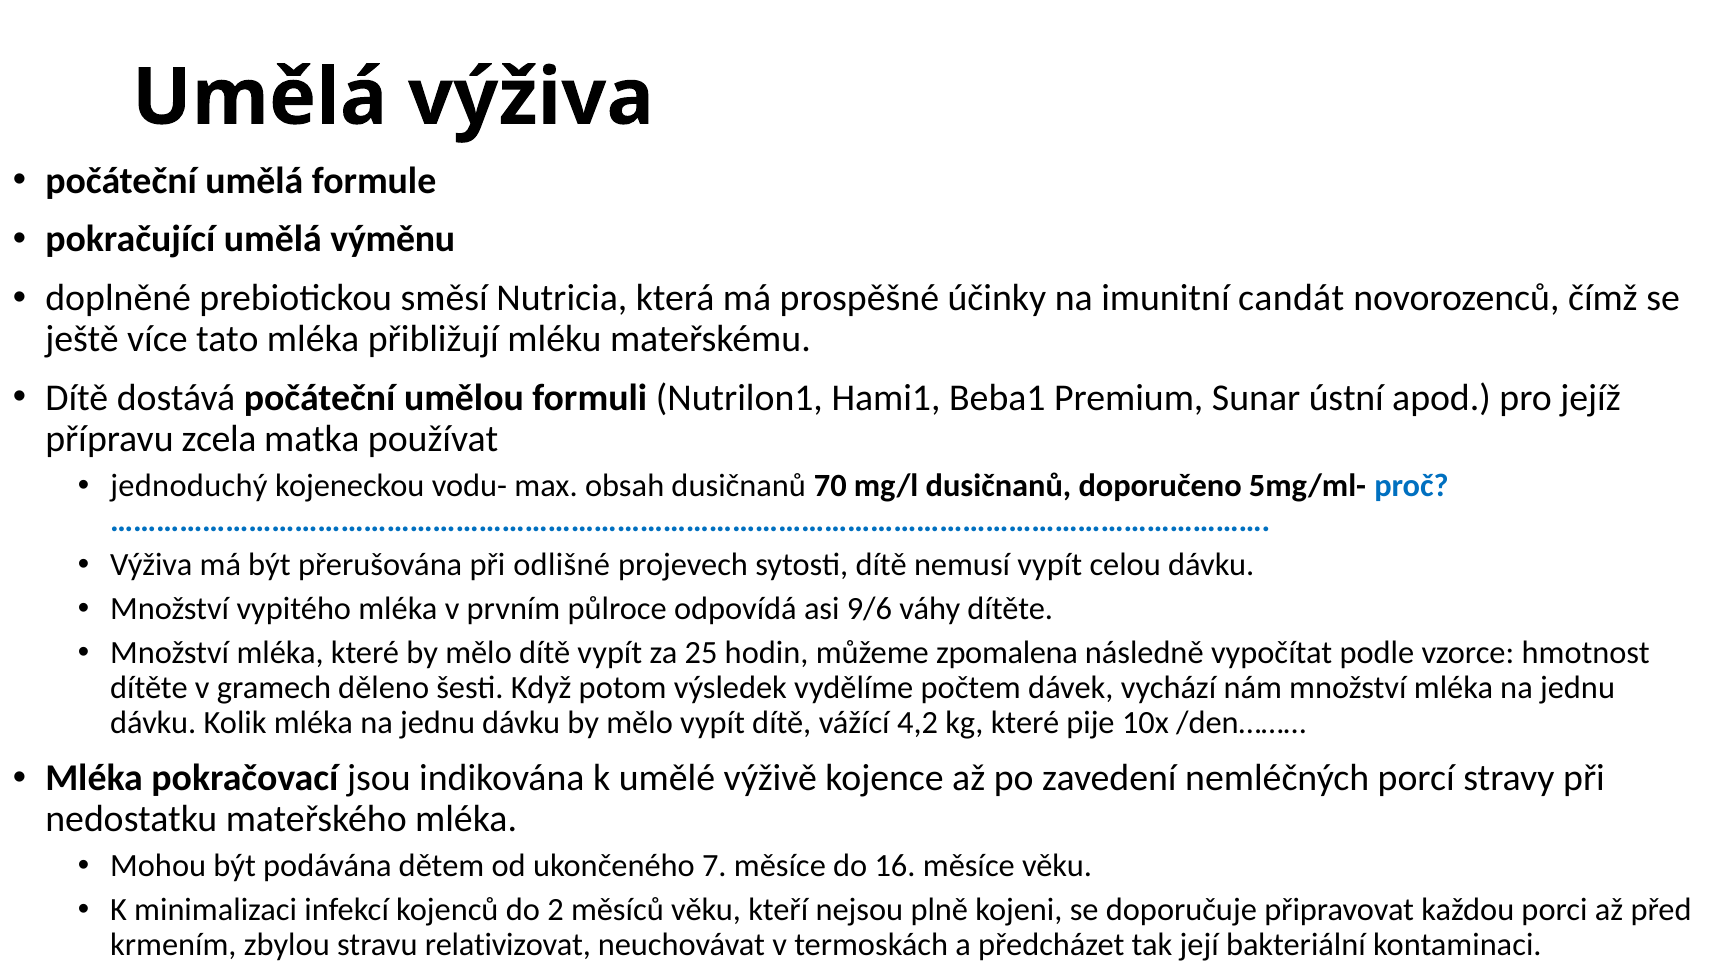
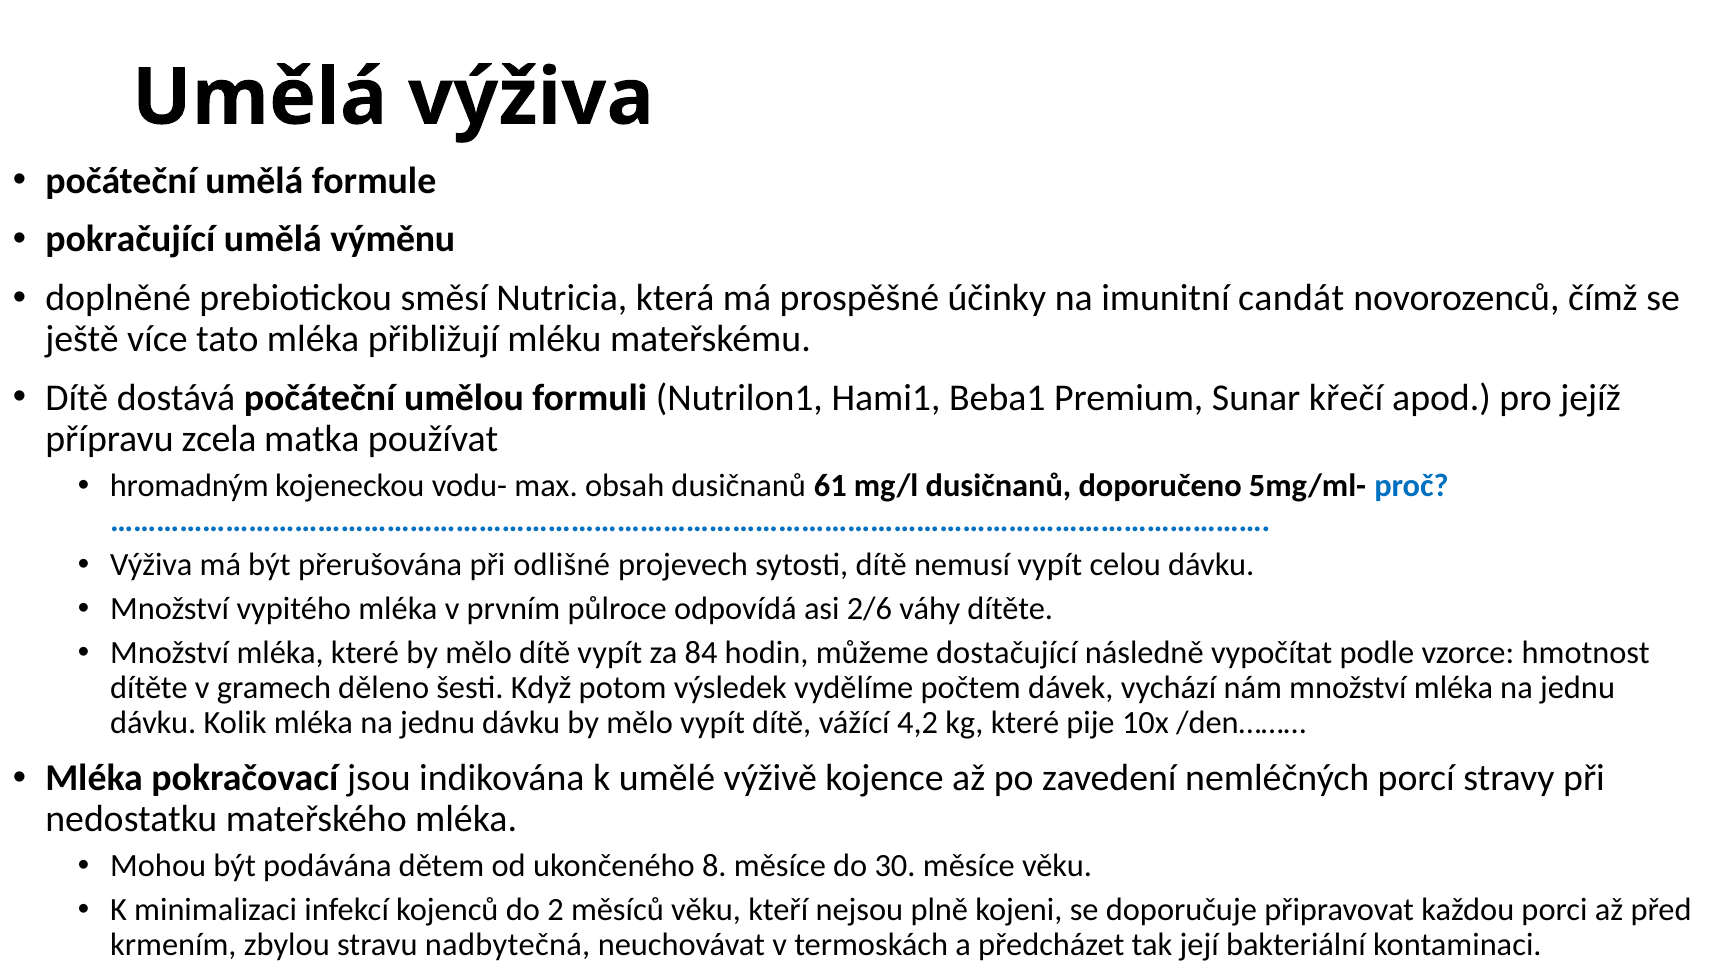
ústní: ústní -> křečí
jednoduchý: jednoduchý -> hromadným
70: 70 -> 61
9/6: 9/6 -> 2/6
25: 25 -> 84
zpomalena: zpomalena -> dostačující
7: 7 -> 8
16: 16 -> 30
relativizovat: relativizovat -> nadbytečná
